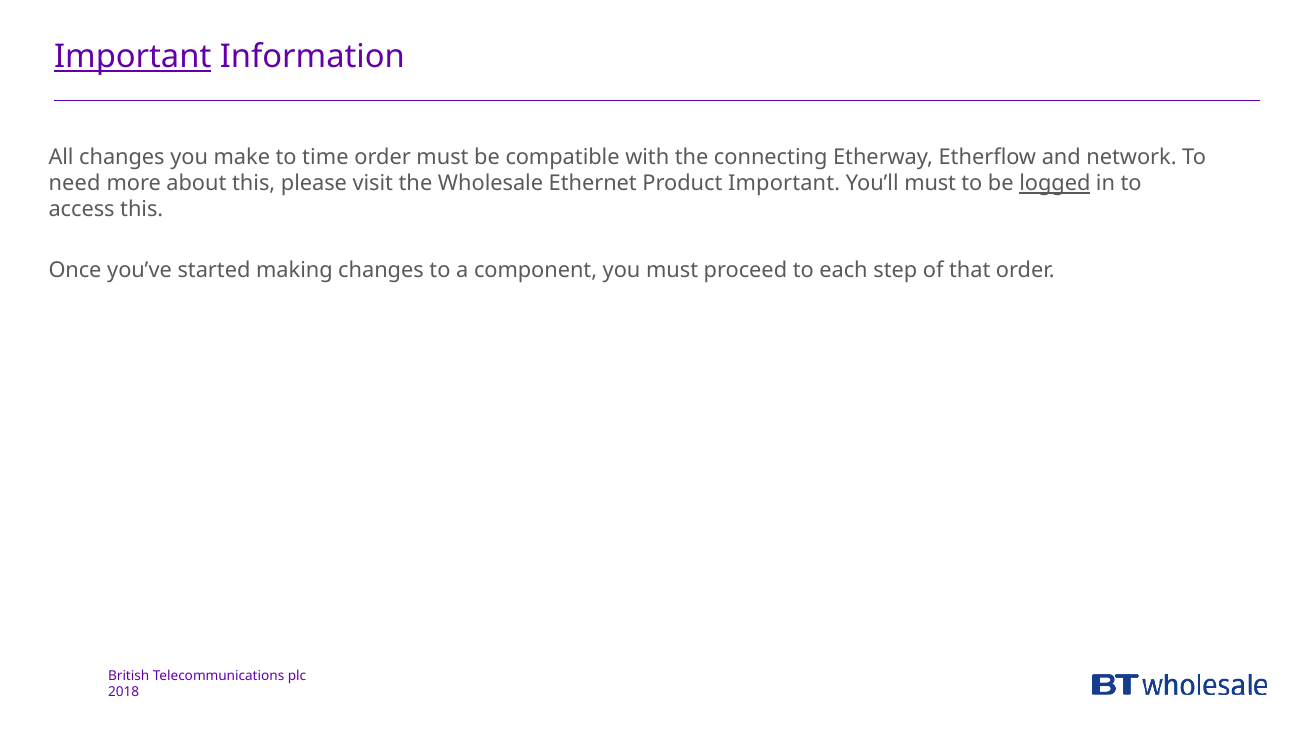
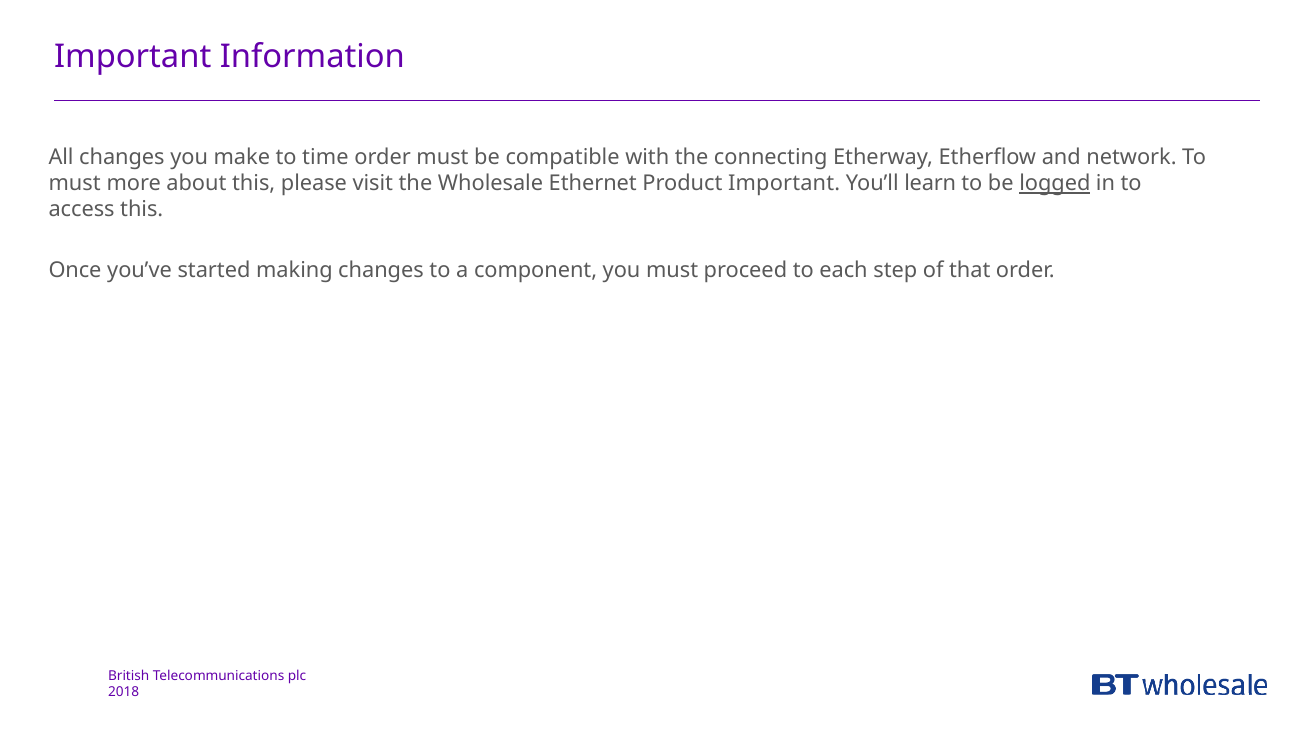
Important at (133, 57) underline: present -> none
need at (75, 184): need -> must
You’ll must: must -> learn
